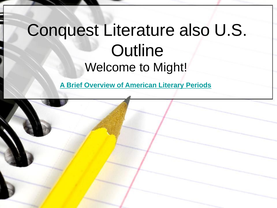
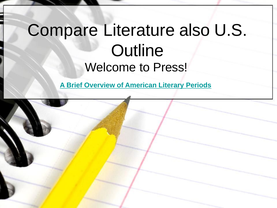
Conquest: Conquest -> Compare
Might: Might -> Press
